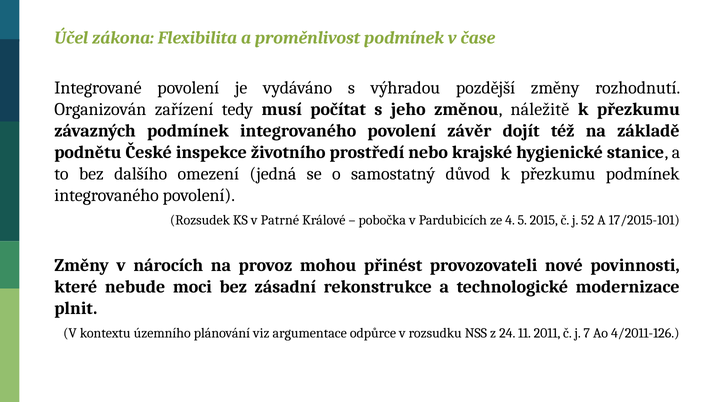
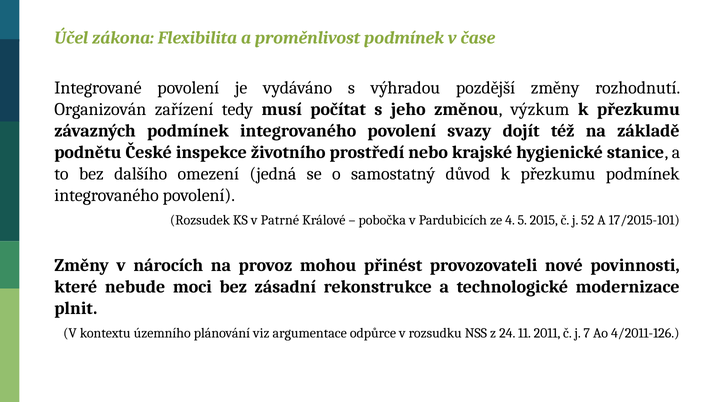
náležitě: náležitě -> výzkum
závěr: závěr -> svazy
